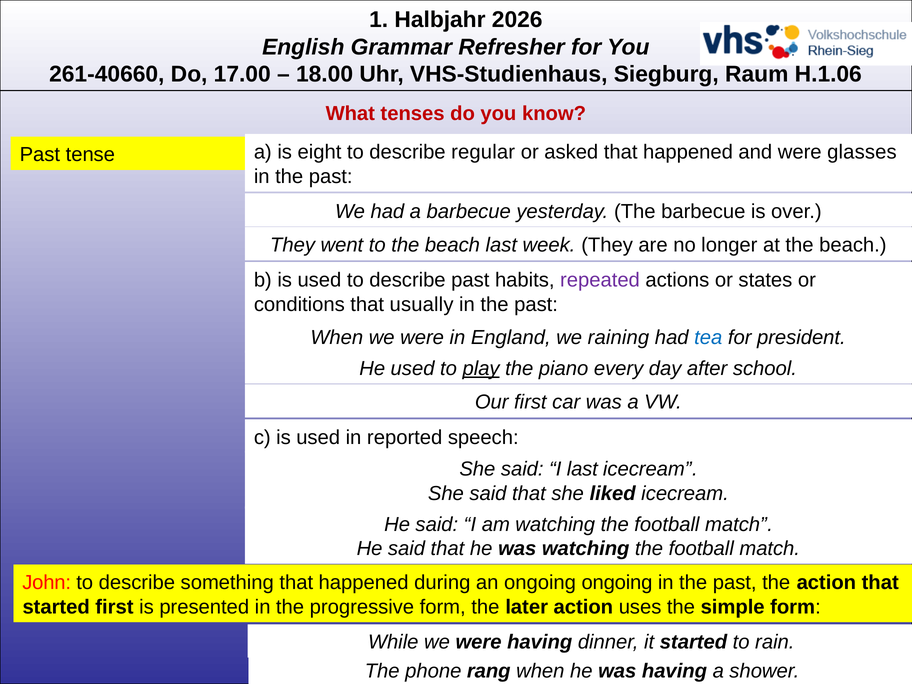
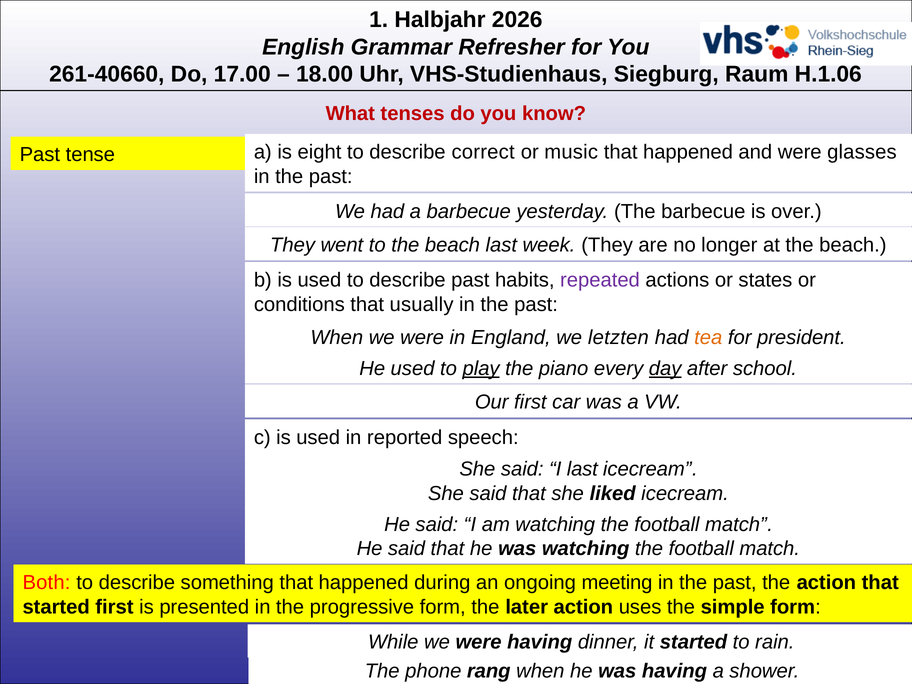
regular: regular -> correct
asked: asked -> music
raining: raining -> letzten
tea colour: blue -> orange
day underline: none -> present
John: John -> Both
ongoing ongoing: ongoing -> meeting
